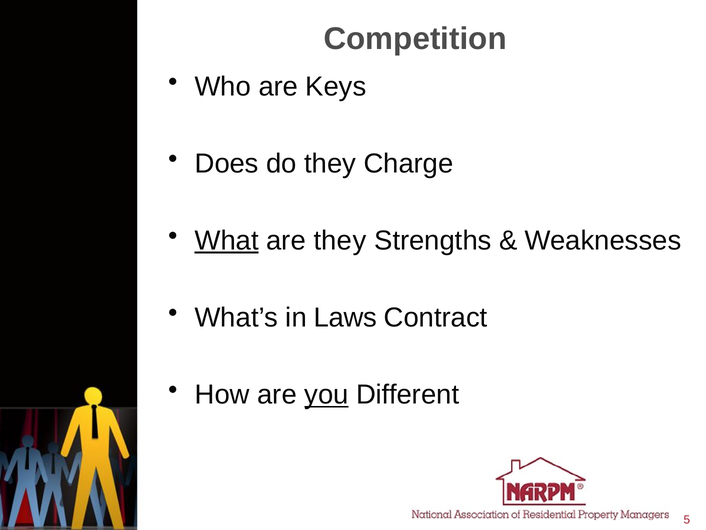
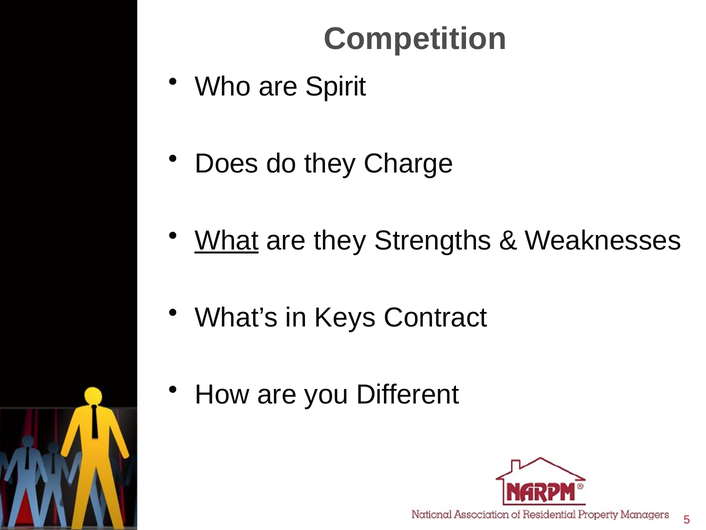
Keys: Keys -> Spirit
Laws: Laws -> Keys
you underline: present -> none
